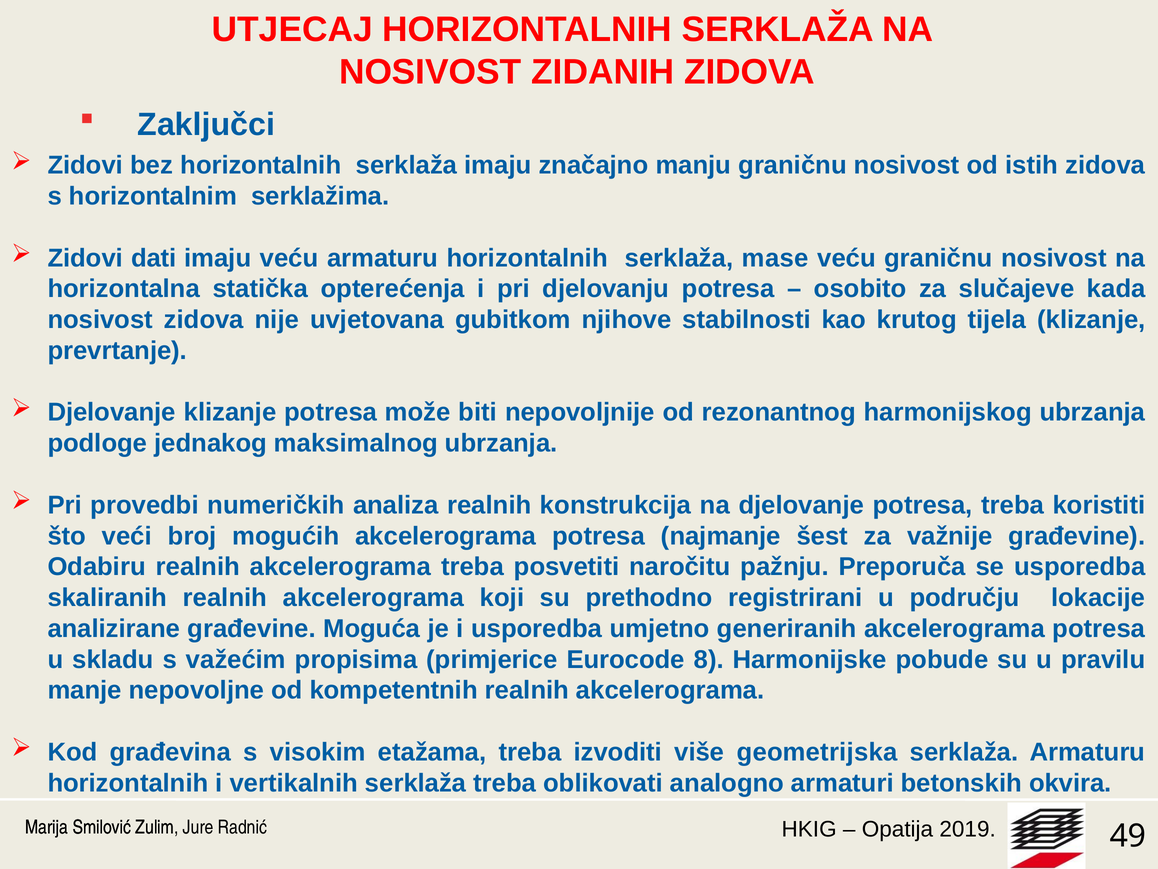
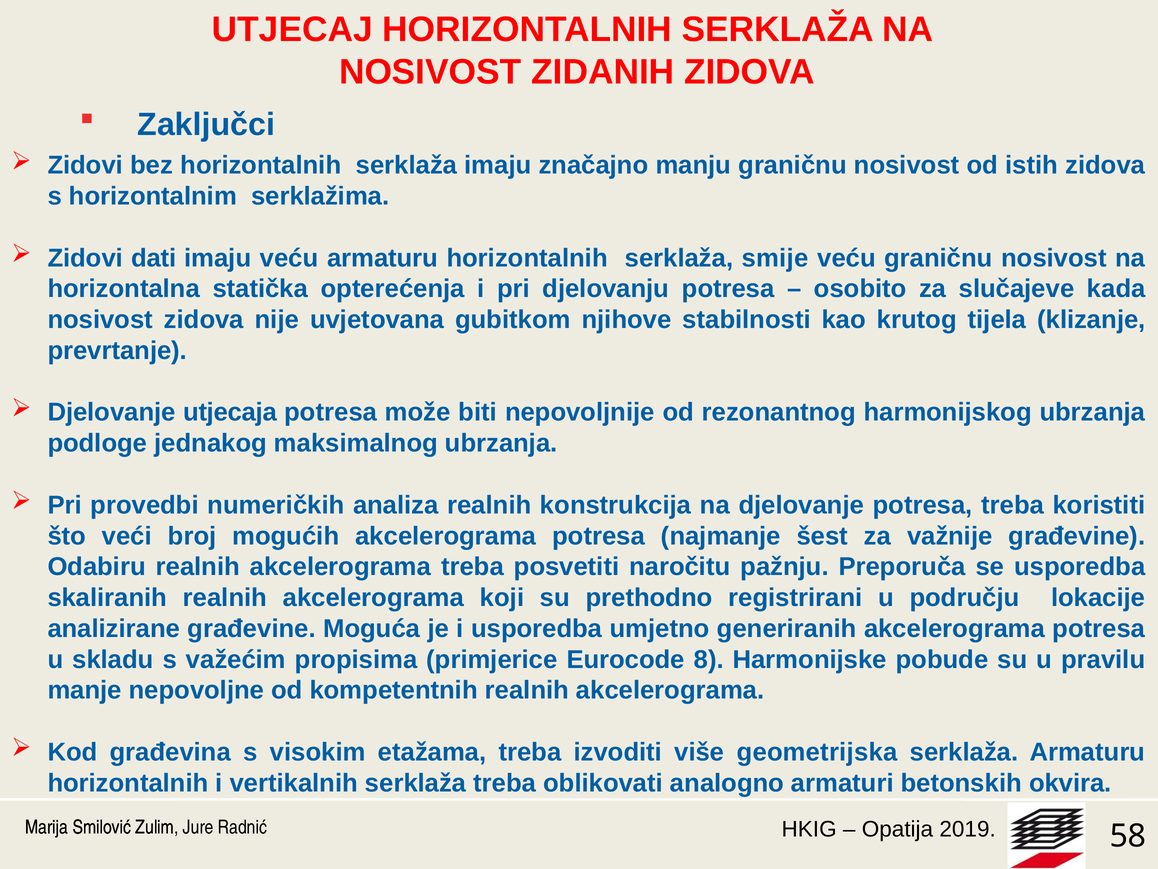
mase: mase -> smije
Djelovanje klizanje: klizanje -> utjecaja
49: 49 -> 58
